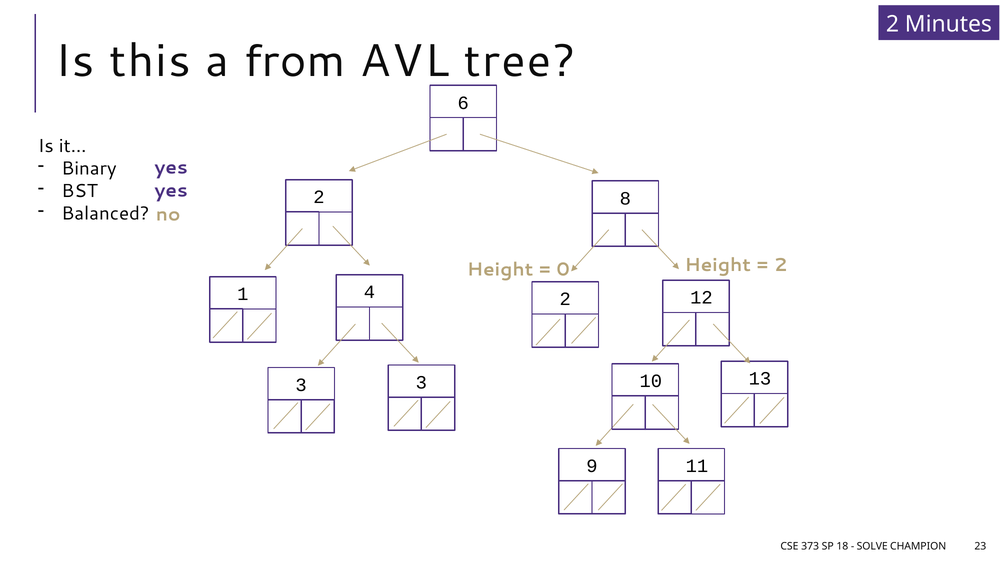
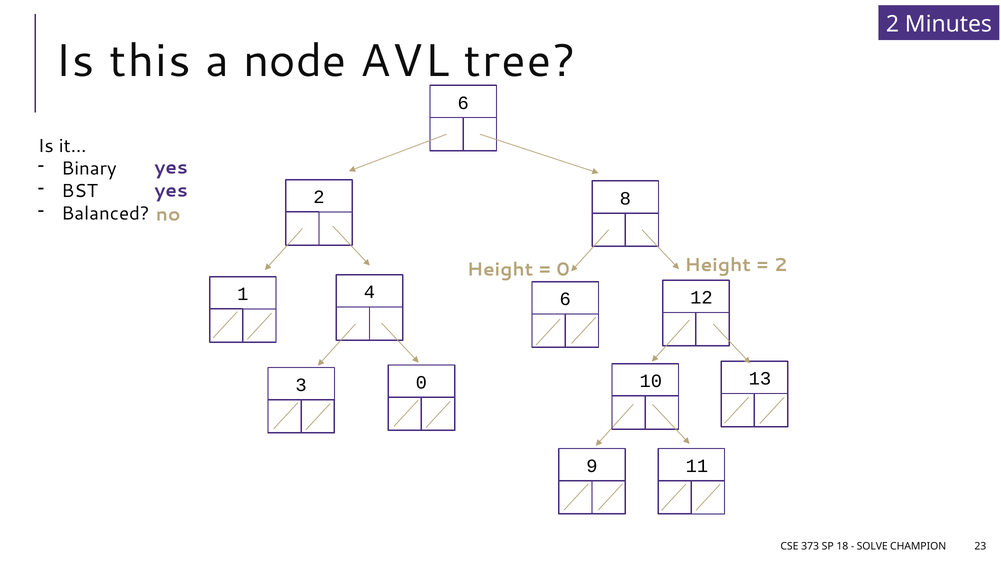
from: from -> node
1 2: 2 -> 6
3 3: 3 -> 0
